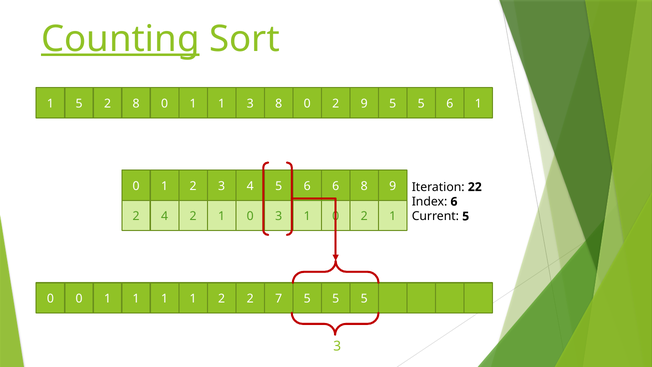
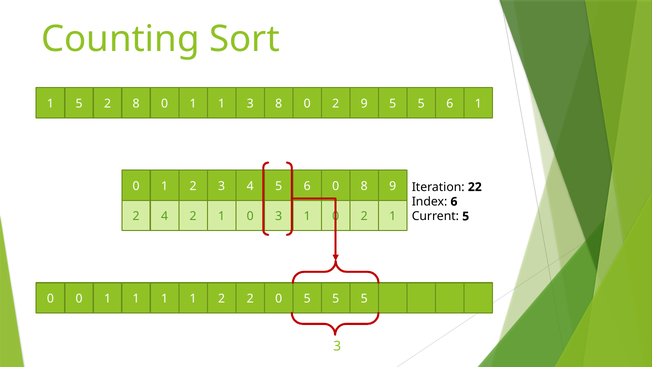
Counting underline: present -> none
6 6: 6 -> 0
2 7: 7 -> 0
